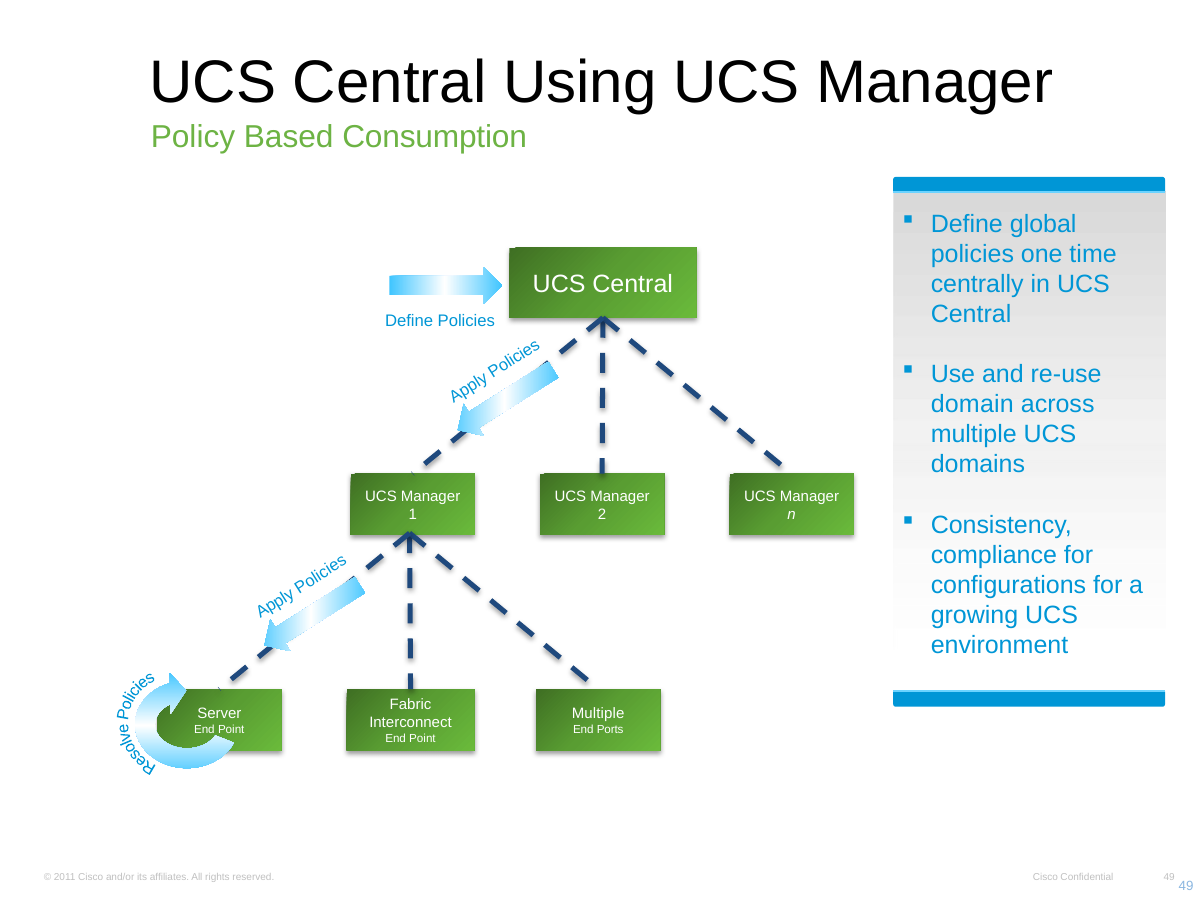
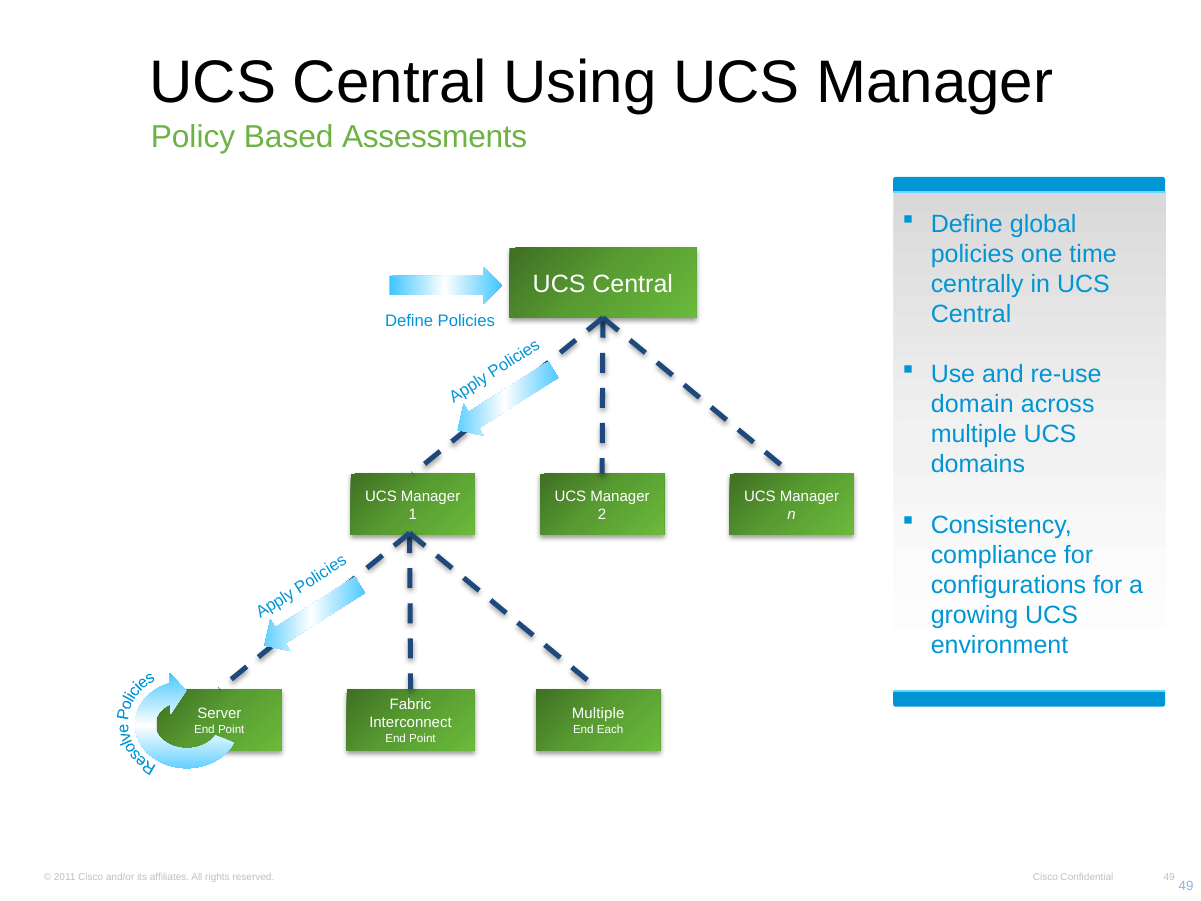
Consumption: Consumption -> Assessments
Ports: Ports -> Each
